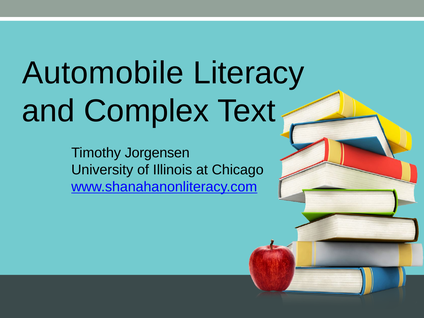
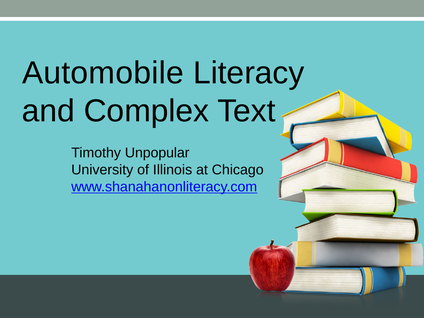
Jorgensen: Jorgensen -> Unpopular
